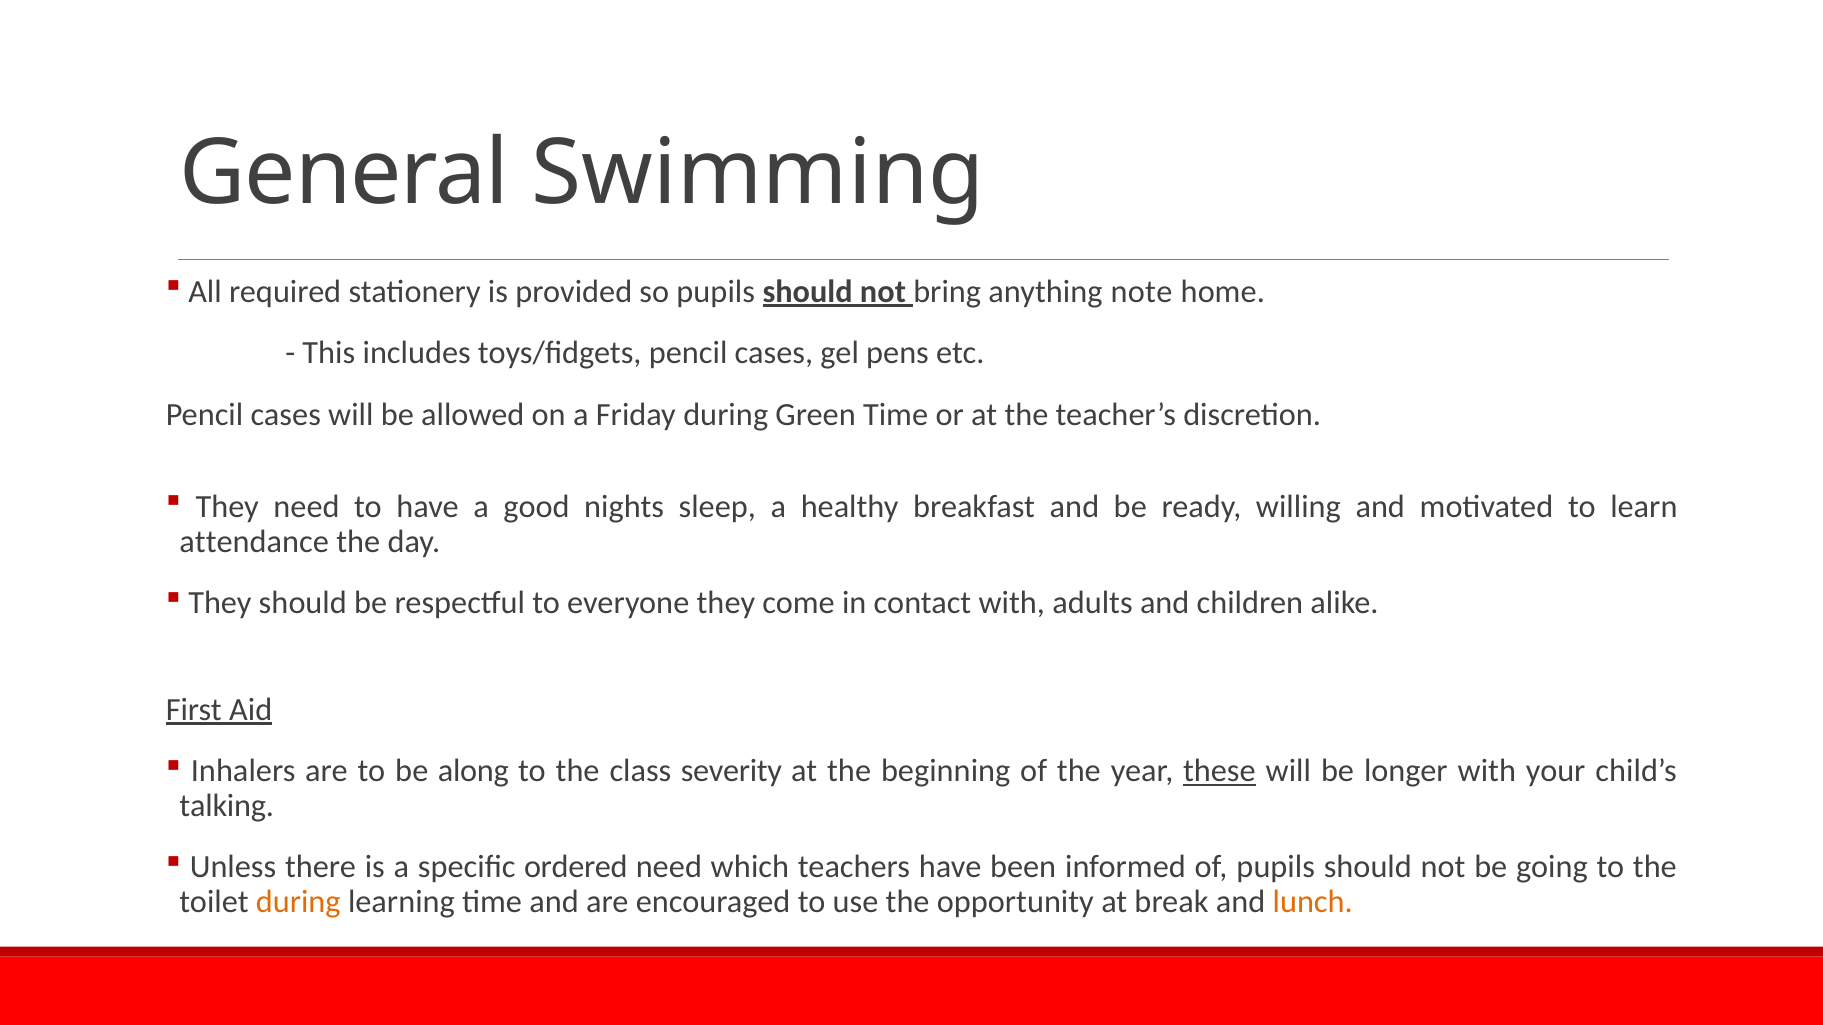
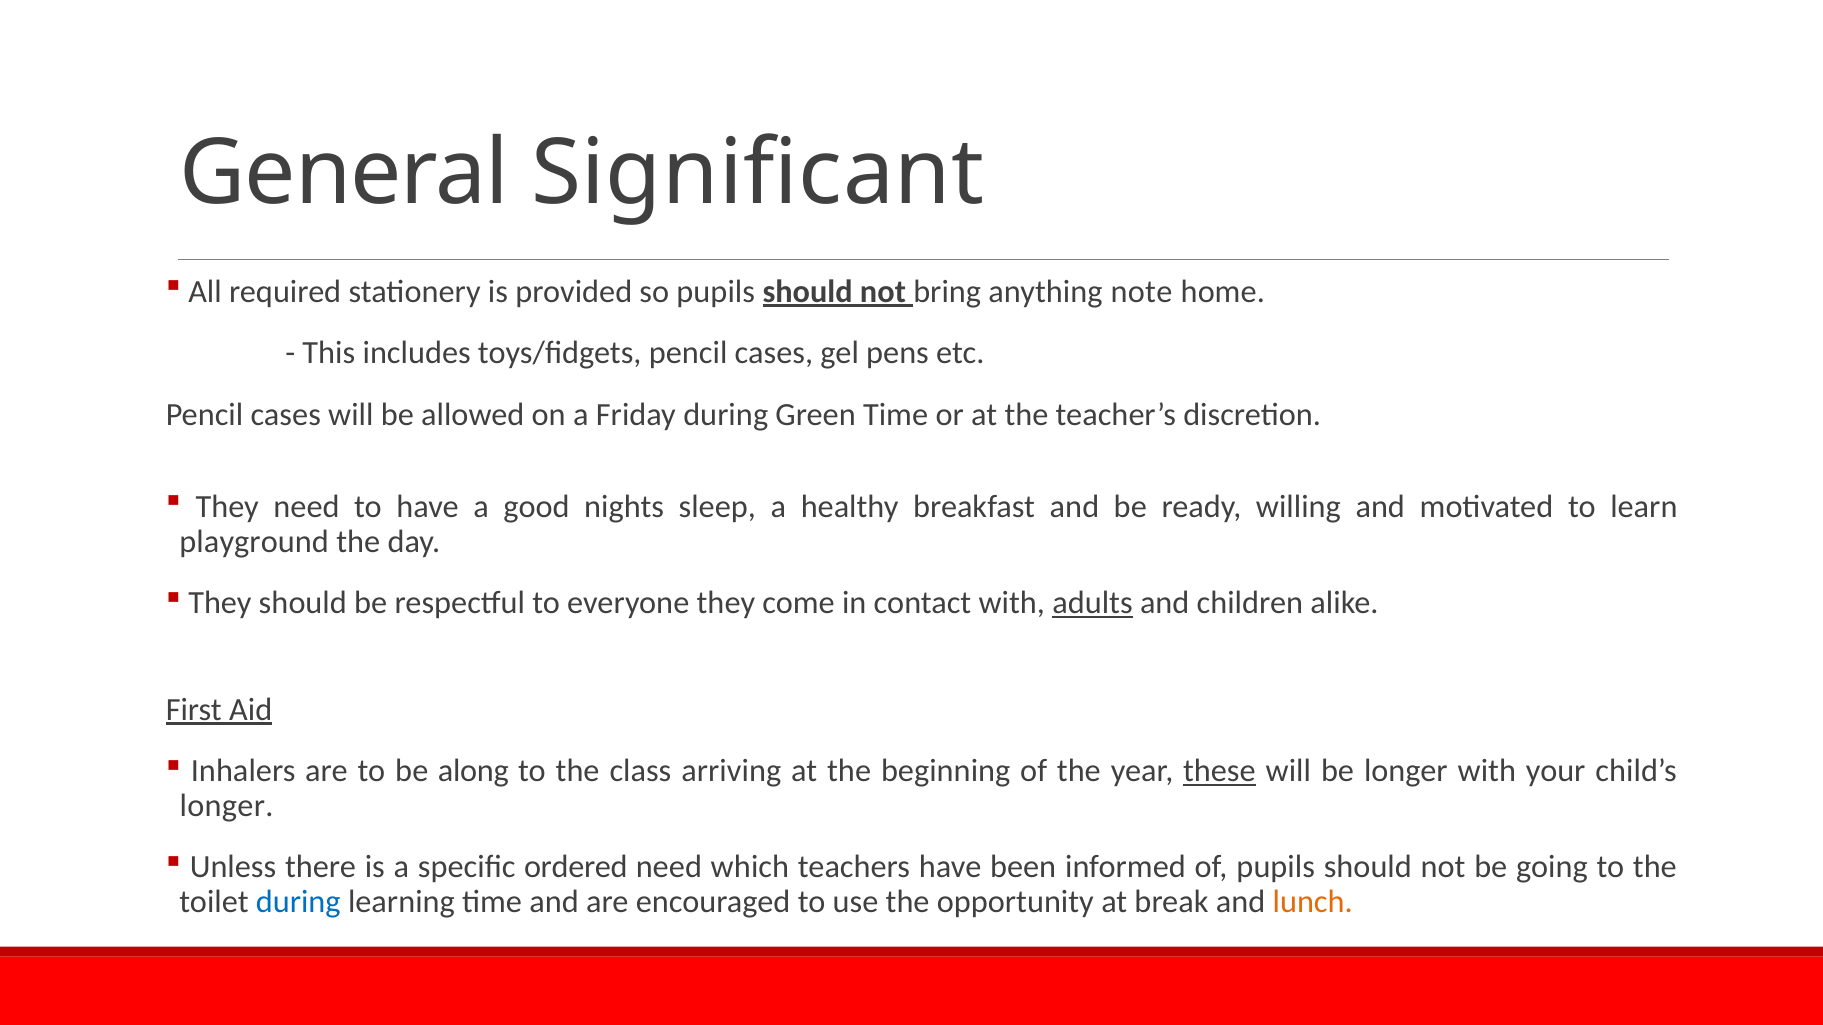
Swimming: Swimming -> Significant
attendance: attendance -> playground
adults underline: none -> present
severity: severity -> arriving
talking at (227, 806): talking -> longer
during at (298, 902) colour: orange -> blue
